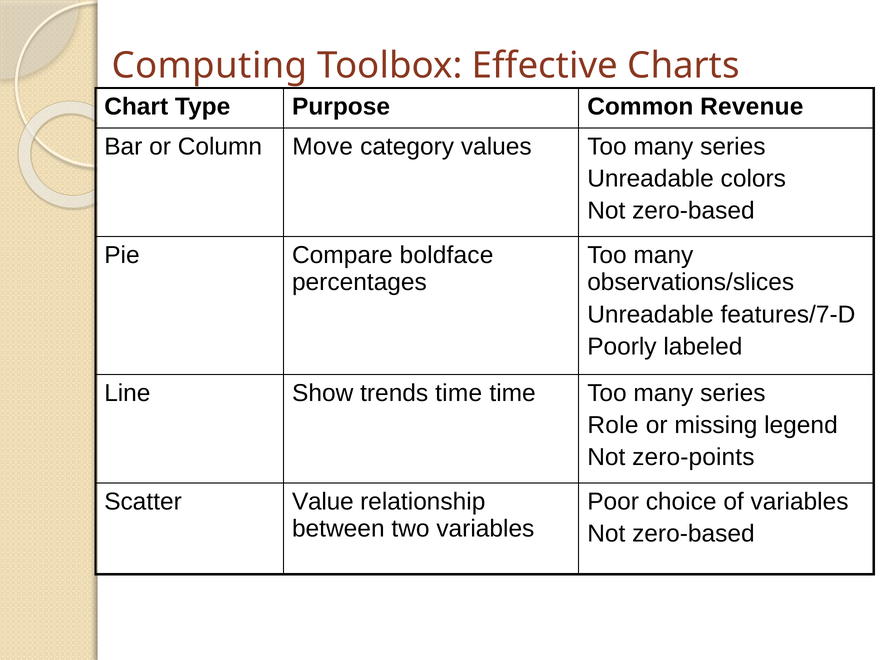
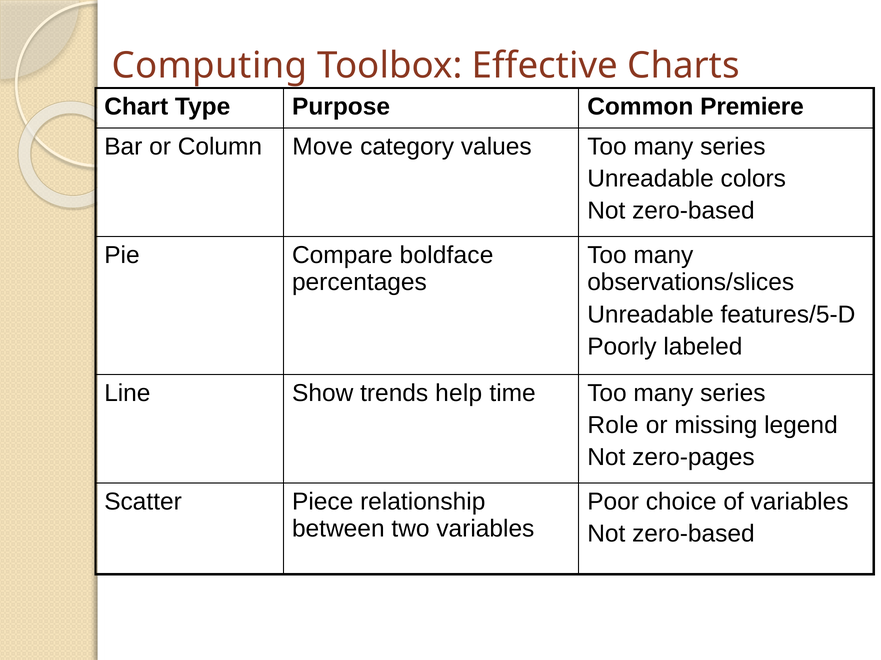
Revenue: Revenue -> Premiere
features/7-D: features/7-D -> features/5-D
trends time: time -> help
zero-points: zero-points -> zero-pages
Value: Value -> Piece
